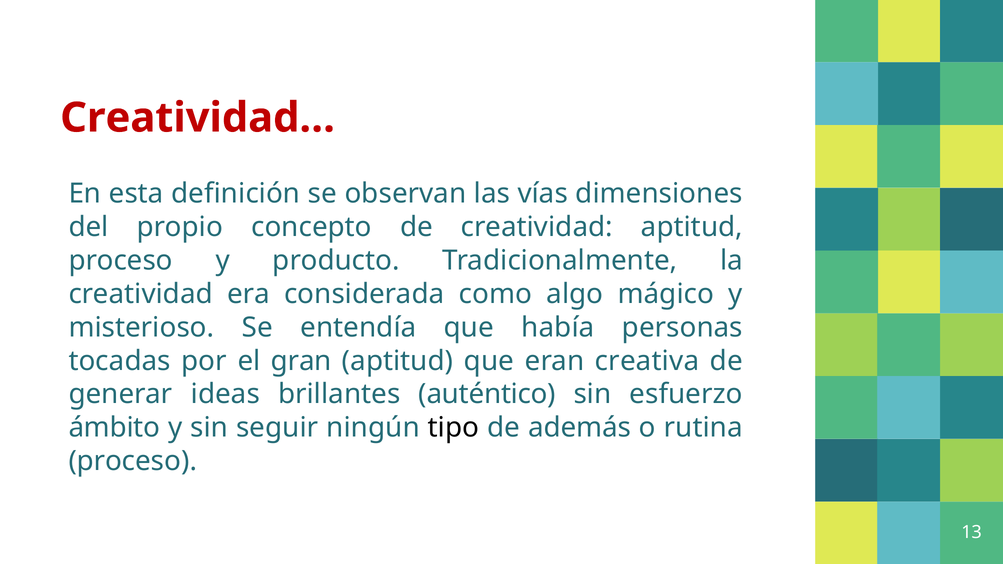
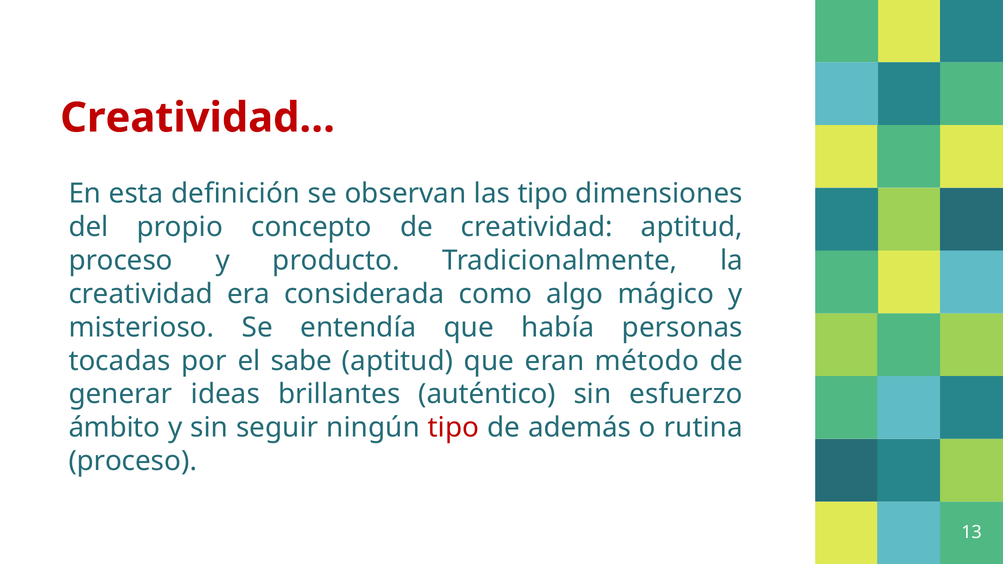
las vías: vías -> tipo
gran: gran -> sabe
creativa: creativa -> método
tipo at (454, 428) colour: black -> red
